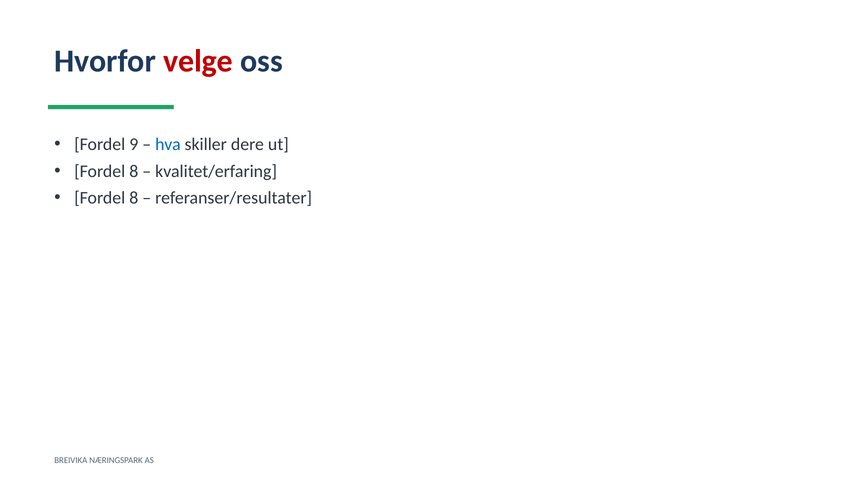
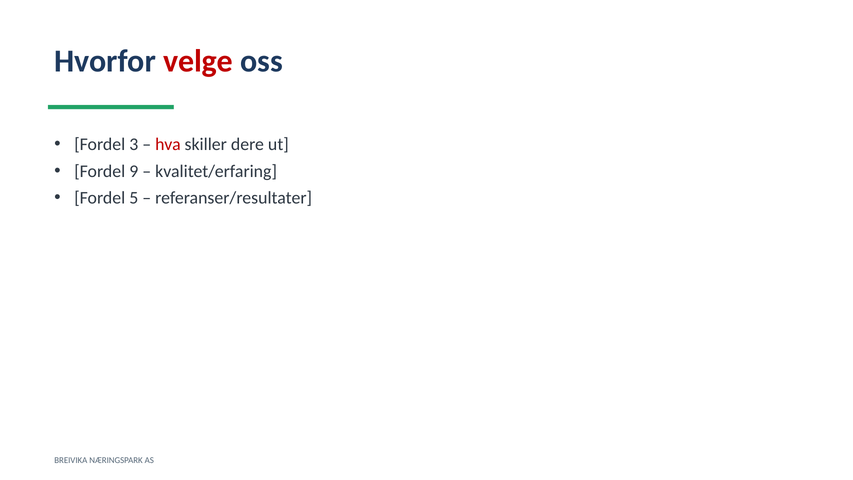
9: 9 -> 3
hva colour: blue -> red
8 at (134, 171): 8 -> 9
8 at (134, 198): 8 -> 5
